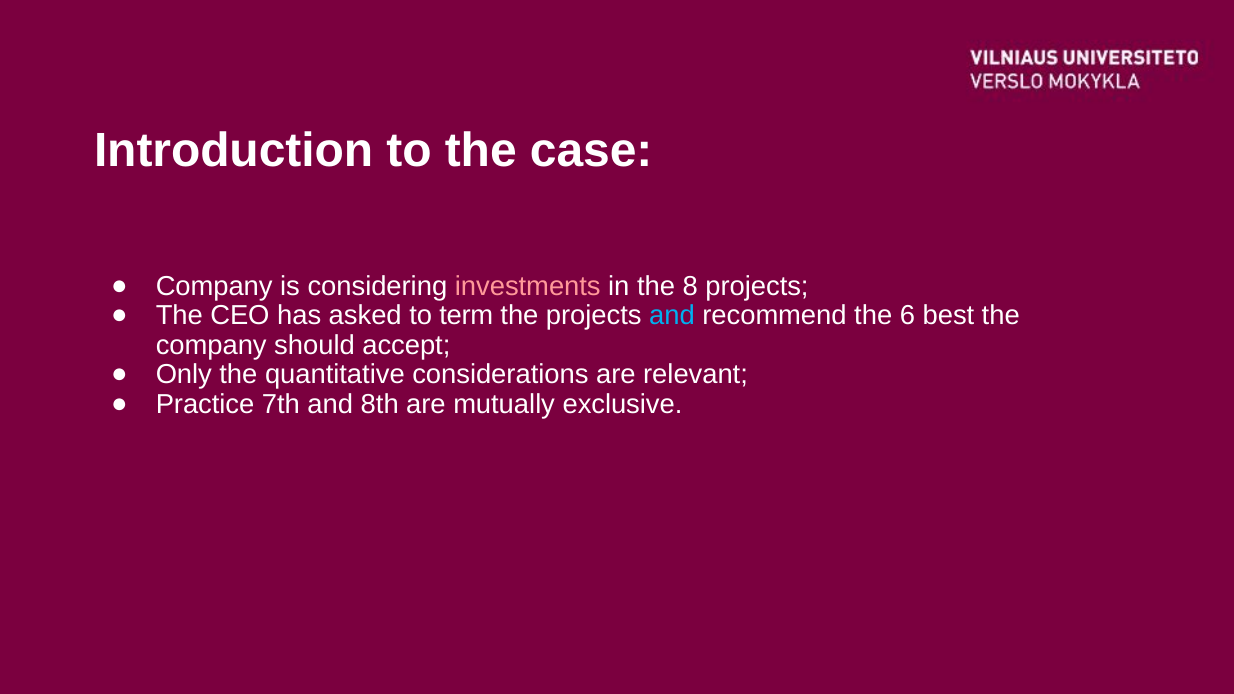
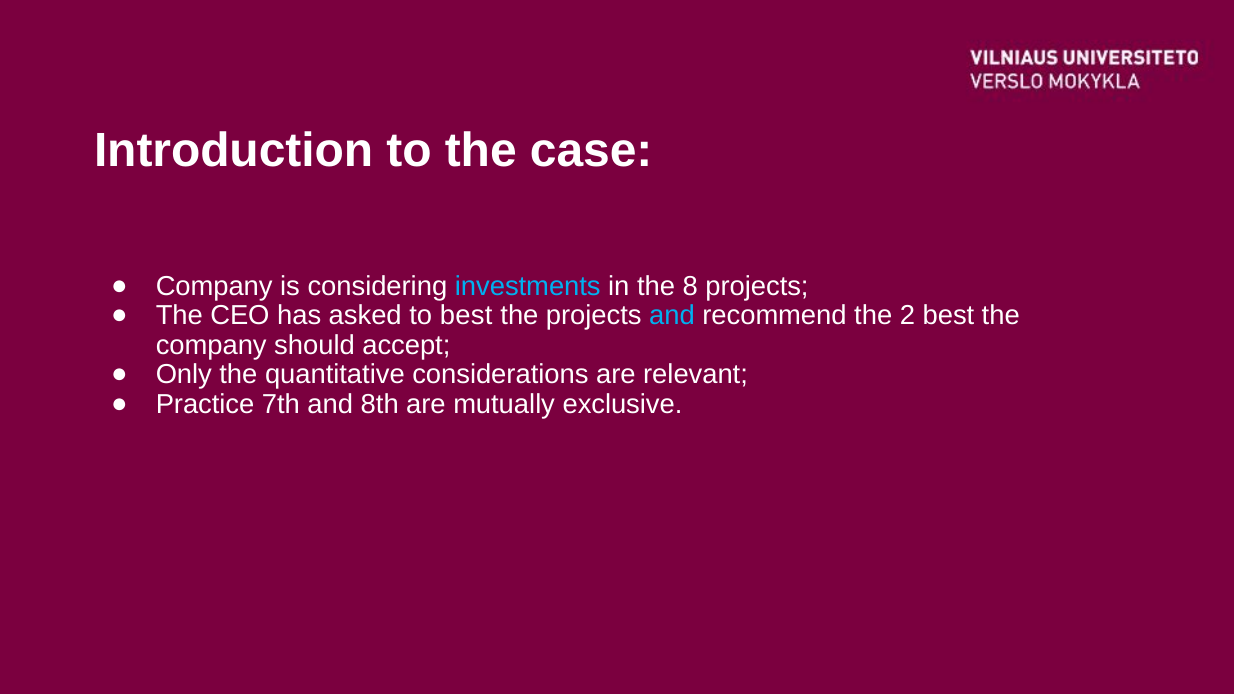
investments colour: pink -> light blue
to term: term -> best
6: 6 -> 2
